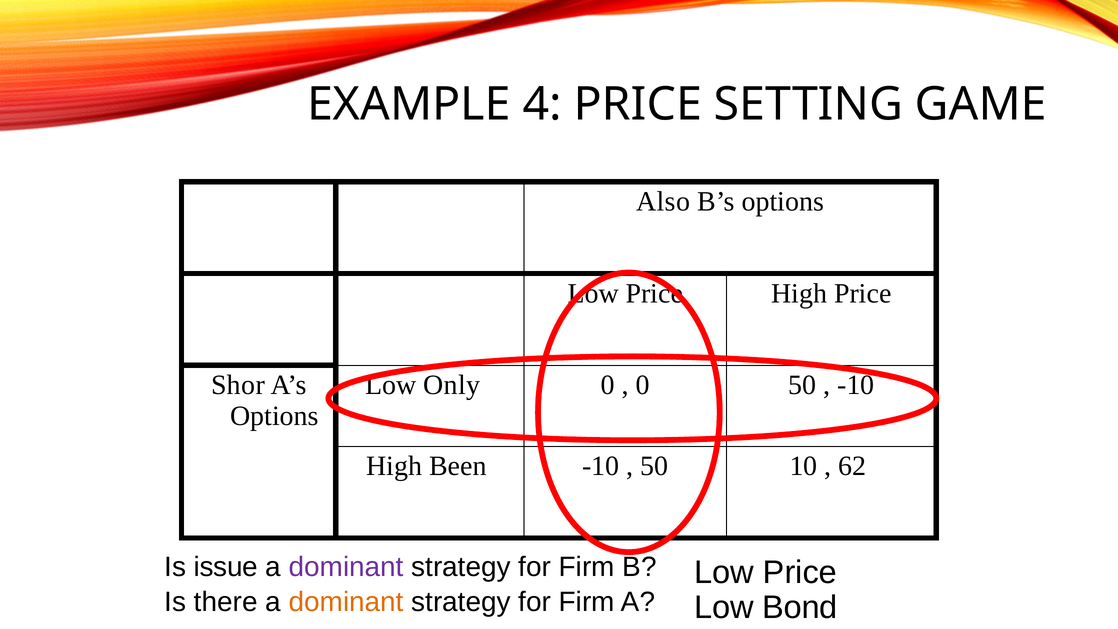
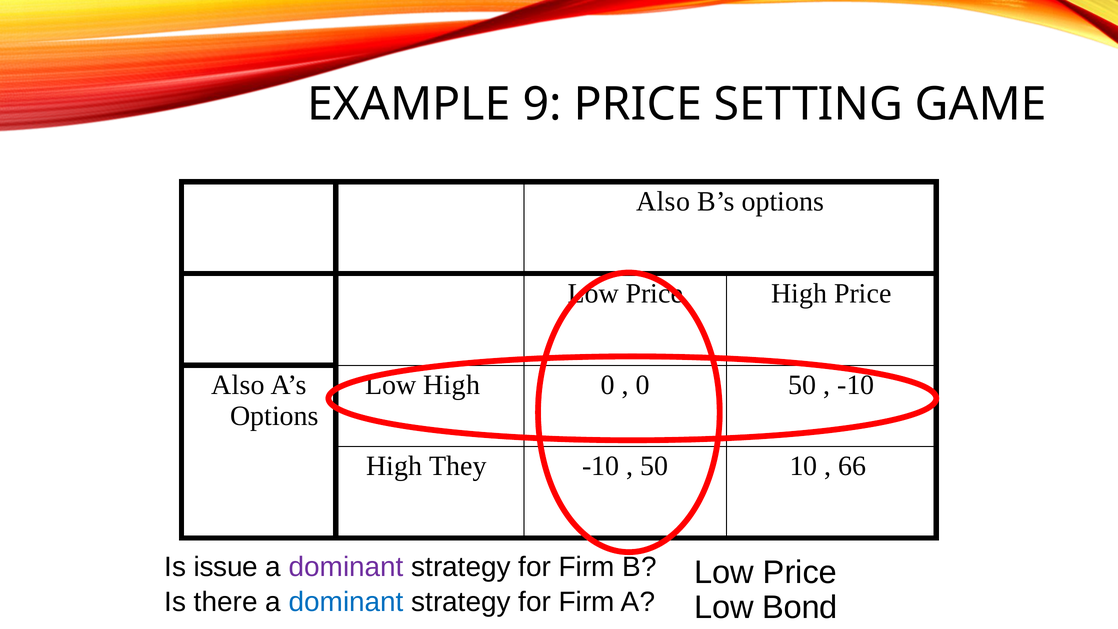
4: 4 -> 9
Shor at (238, 385): Shor -> Also
Only at (452, 385): Only -> High
Been: Been -> They
62: 62 -> 66
dominant at (346, 602) colour: orange -> blue
